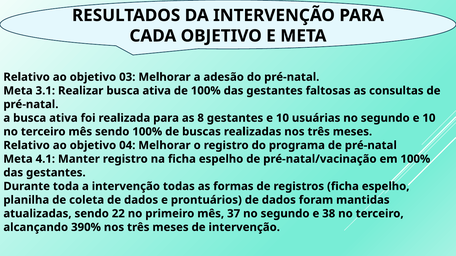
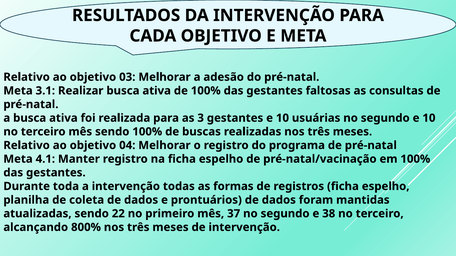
8: 8 -> 3
390%: 390% -> 800%
